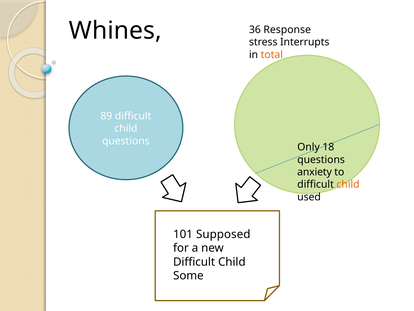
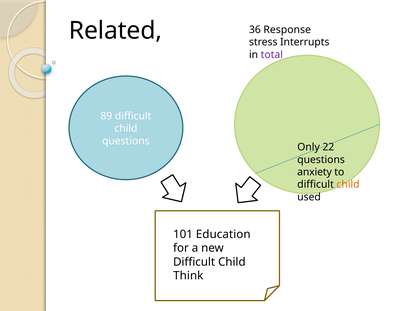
Whines: Whines -> Related
total colour: orange -> purple
18: 18 -> 22
Supposed: Supposed -> Education
Some: Some -> Think
